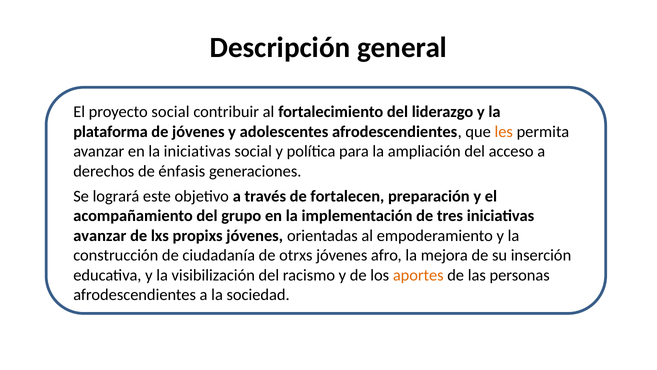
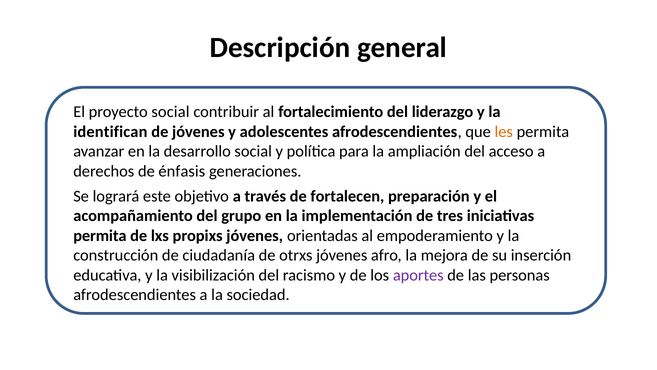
plataforma: plataforma -> identifican
la iniciativas: iniciativas -> desarrollo
avanzar at (100, 236): avanzar -> permita
aportes colour: orange -> purple
